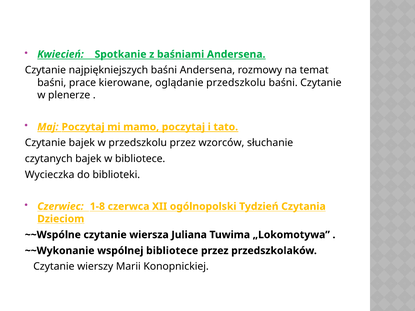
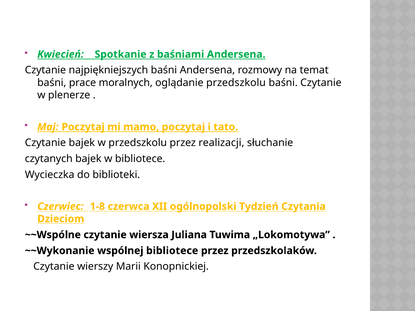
kierowane: kierowane -> moralnych
wzorców: wzorców -> realizacji
